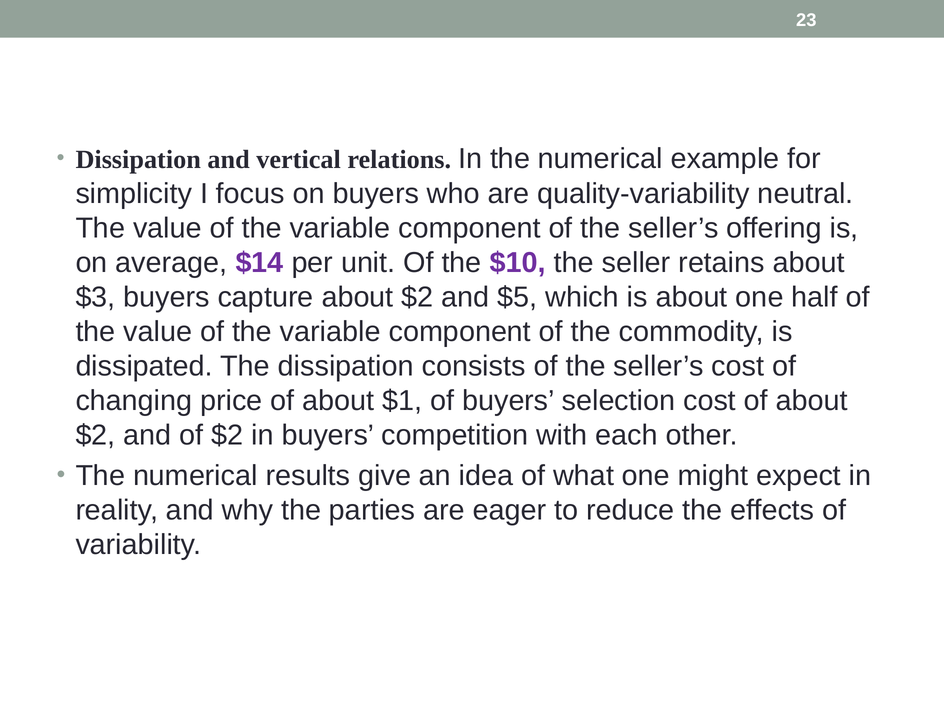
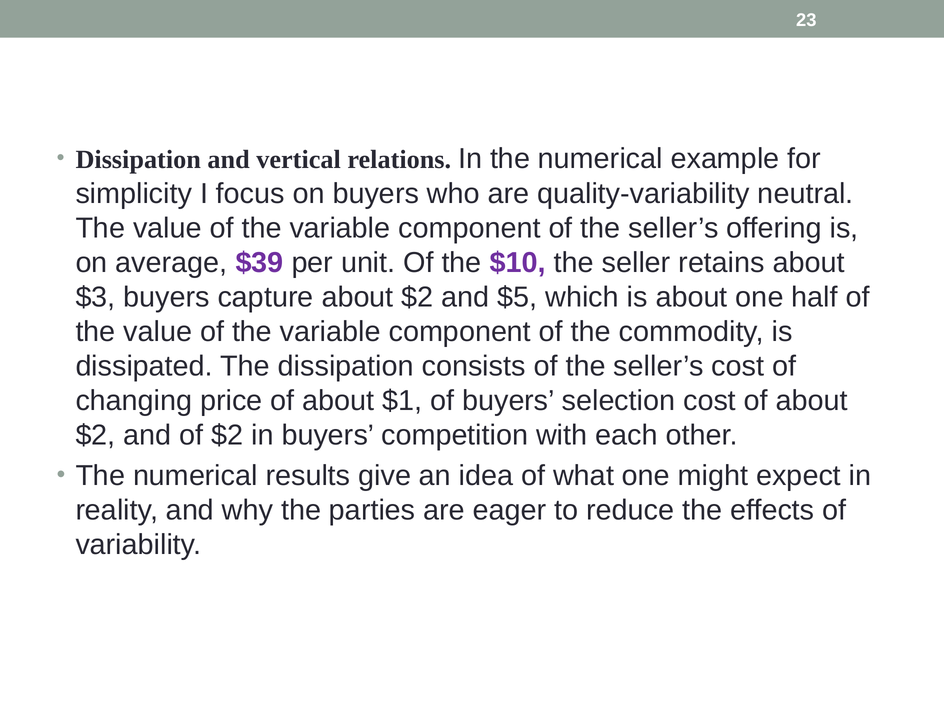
$14: $14 -> $39
